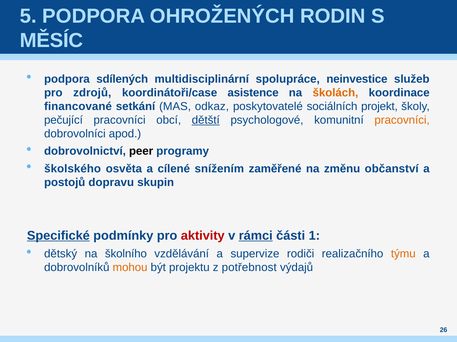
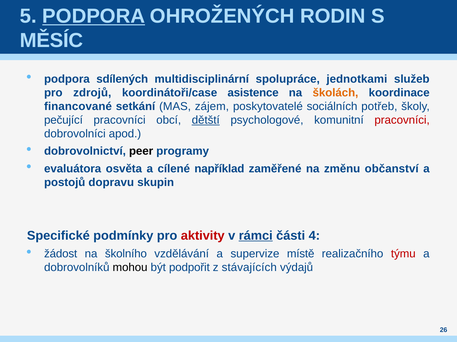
PODPORA at (94, 16) underline: none -> present
neinvestice: neinvestice -> jednotkami
odkaz: odkaz -> zájem
projekt: projekt -> potřeb
pracovníci at (402, 120) colour: orange -> red
školského: školského -> evaluátora
snížením: snížením -> například
Specifické underline: present -> none
1: 1 -> 4
dětský: dětský -> žádost
rodiči: rodiči -> místě
týmu colour: orange -> red
mohou colour: orange -> black
projektu: projektu -> podpořit
potřebnost: potřebnost -> stávajících
